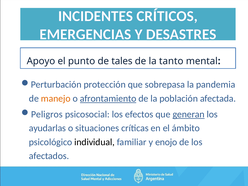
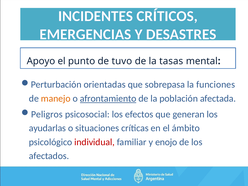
tales: tales -> tuvo
tanto: tanto -> tasas
protección: protección -> orientadas
pandemia: pandemia -> funciones
generan underline: present -> none
individual colour: black -> red
